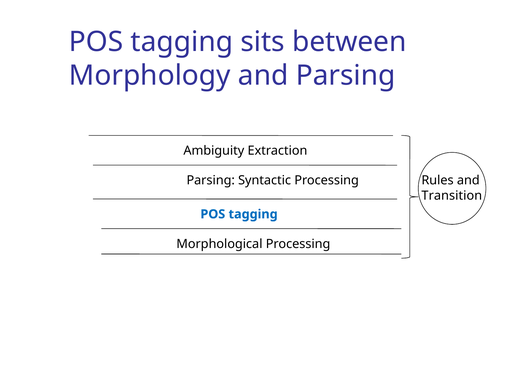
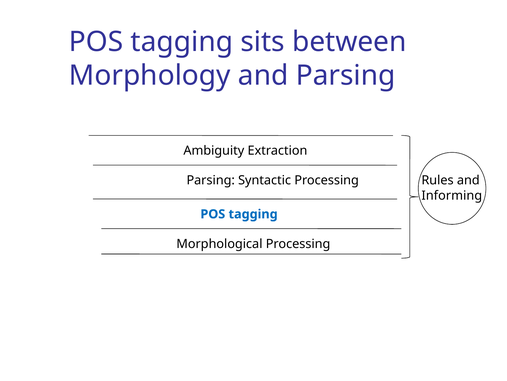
Transition: Transition -> Informing
